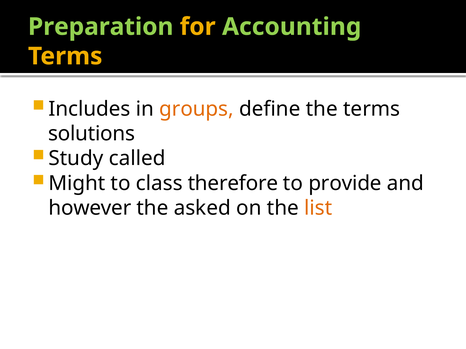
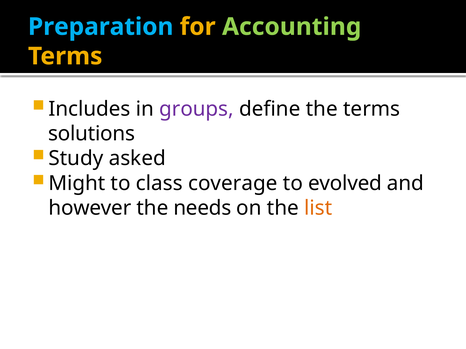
Preparation colour: light green -> light blue
groups colour: orange -> purple
called: called -> asked
therefore: therefore -> coverage
provide: provide -> evolved
asked: asked -> needs
